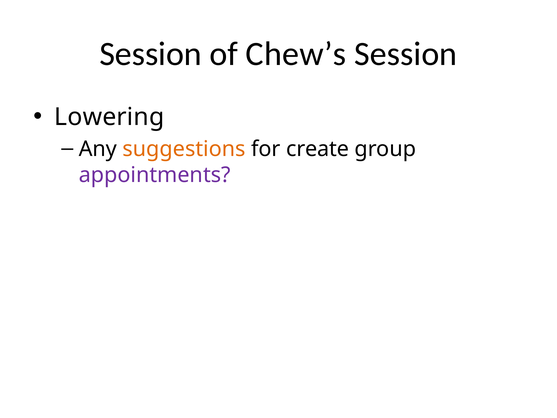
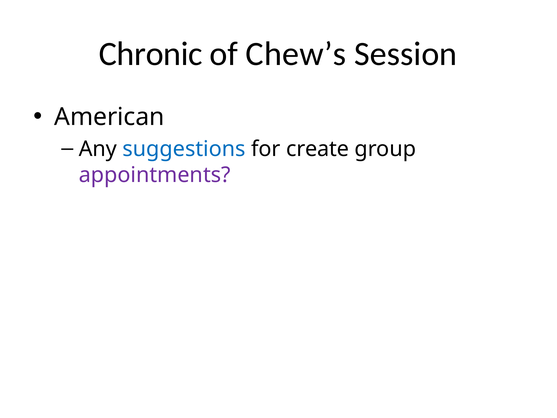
Session at (151, 54): Session -> Chronic
Lowering: Lowering -> American
suggestions colour: orange -> blue
